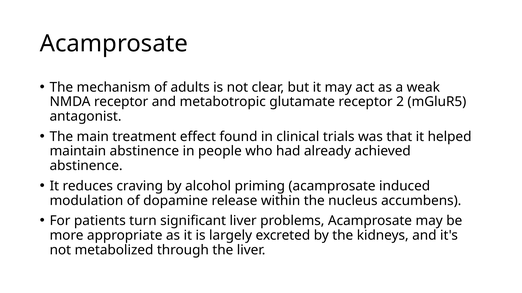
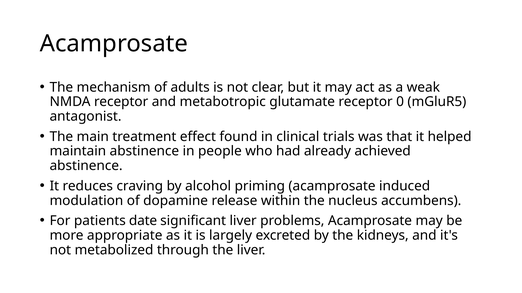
2: 2 -> 0
turn: turn -> date
